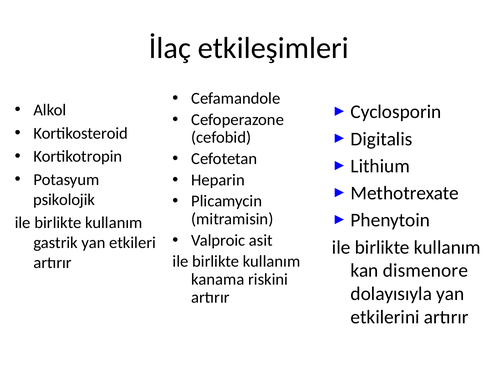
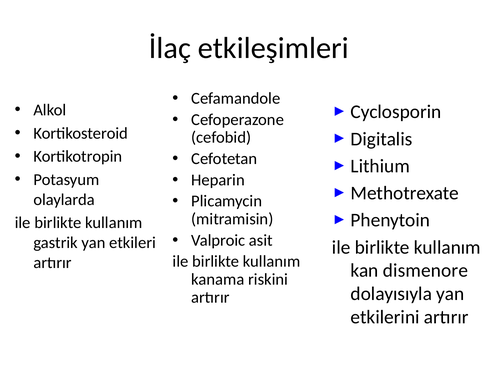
psikolojik: psikolojik -> olaylarda
